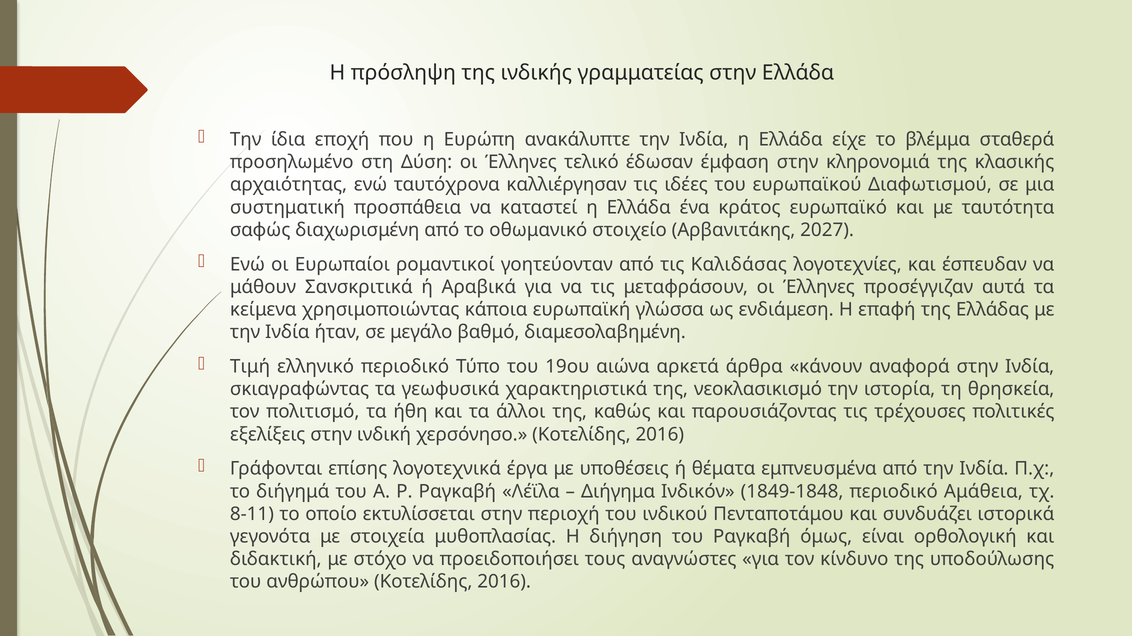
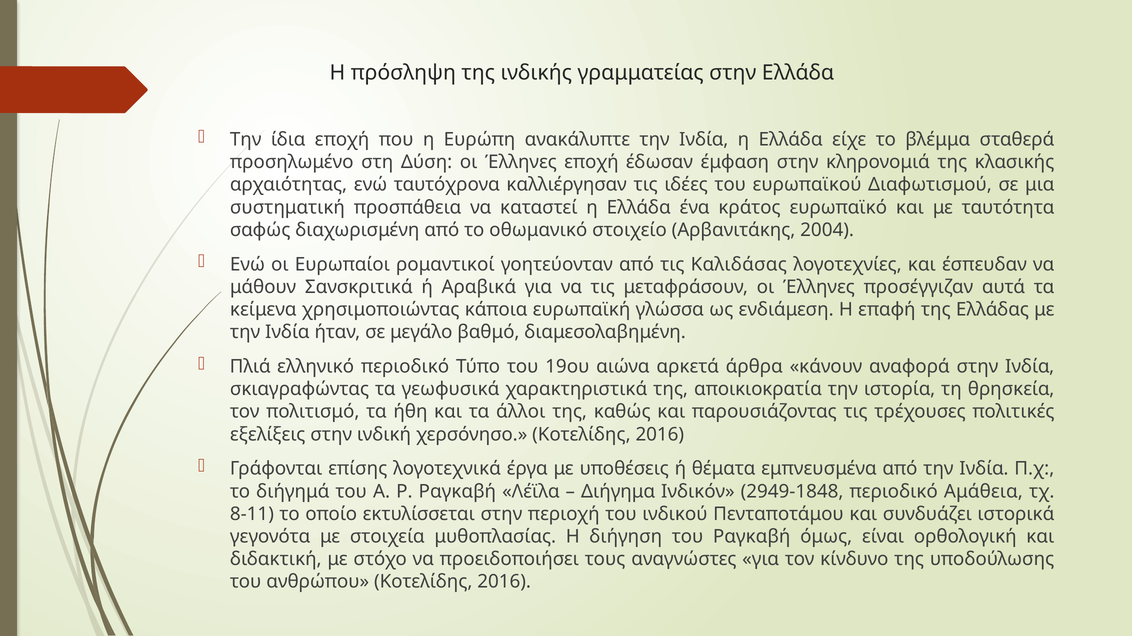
Έλληνες τελικό: τελικό -> εποχή
2027: 2027 -> 2004
Τιμή: Τιμή -> Πλιά
νεοκλασικισμό: νεοκλασικισμό -> αποικιοκρατία
1849-1848: 1849-1848 -> 2949-1848
